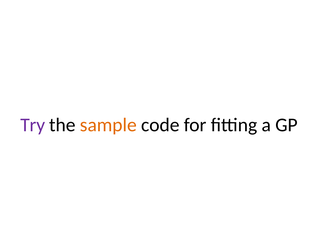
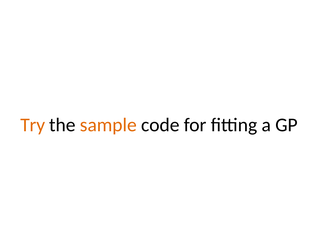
Try colour: purple -> orange
